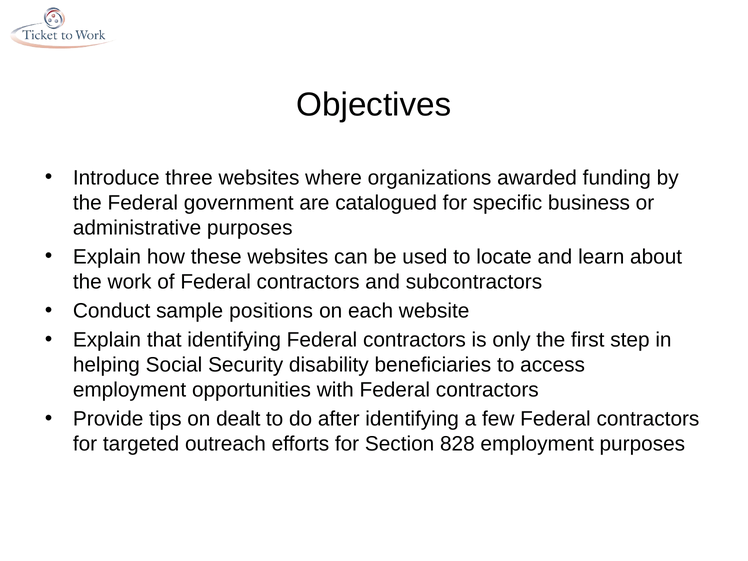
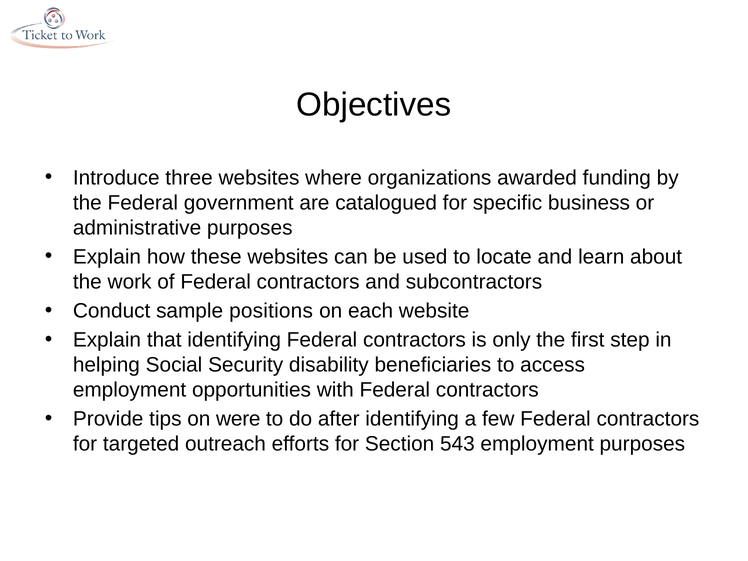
dealt: dealt -> were
828: 828 -> 543
